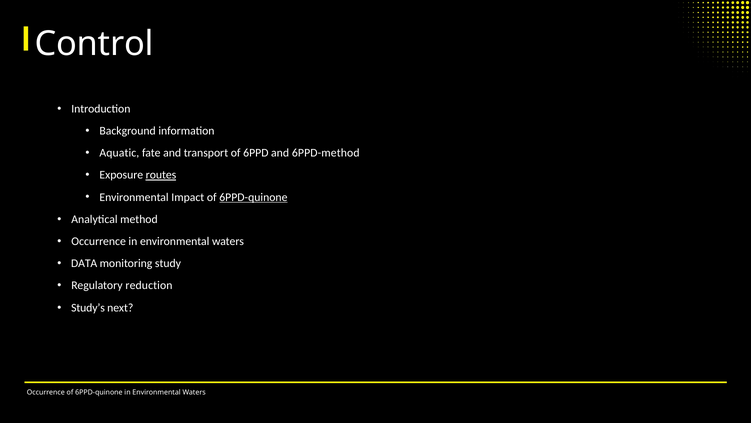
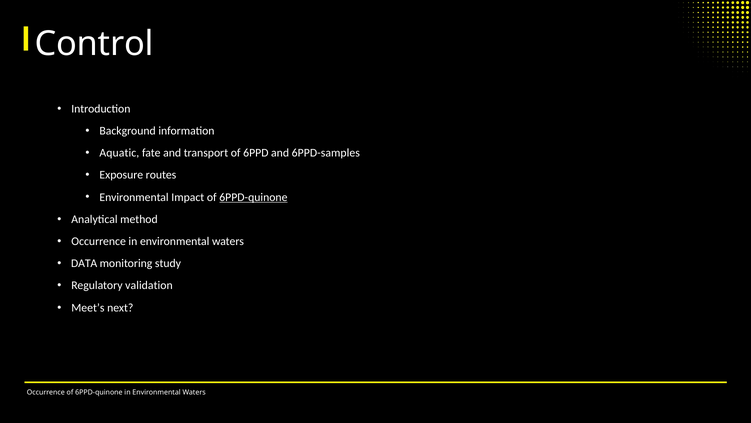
6PPD-method: 6PPD-method -> 6PPD-samples
routes underline: present -> none
reduction: reduction -> validation
Study’s: Study’s -> Meet’s
